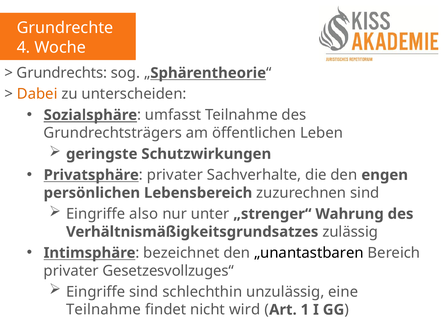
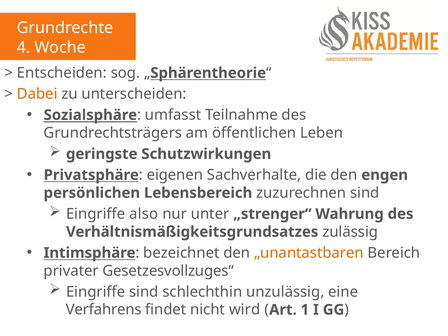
Grundrechts: Grundrechts -> Entscheiden
privater at (175, 175): privater -> eigenen
„unantastbaren colour: black -> orange
Teilnahme at (104, 310): Teilnahme -> Verfahrens
